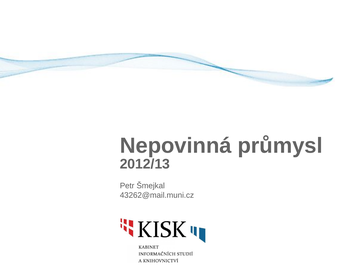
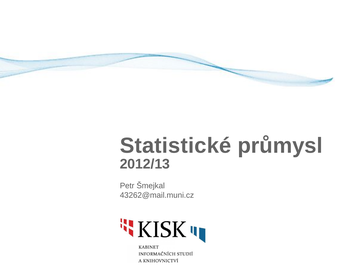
Nepovinná: Nepovinná -> Statistické
